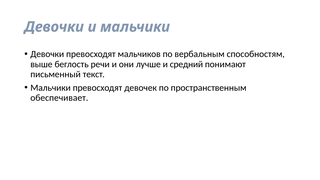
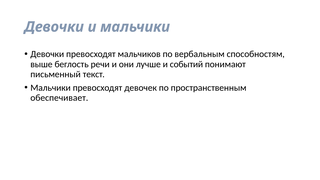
средний: средний -> событий
